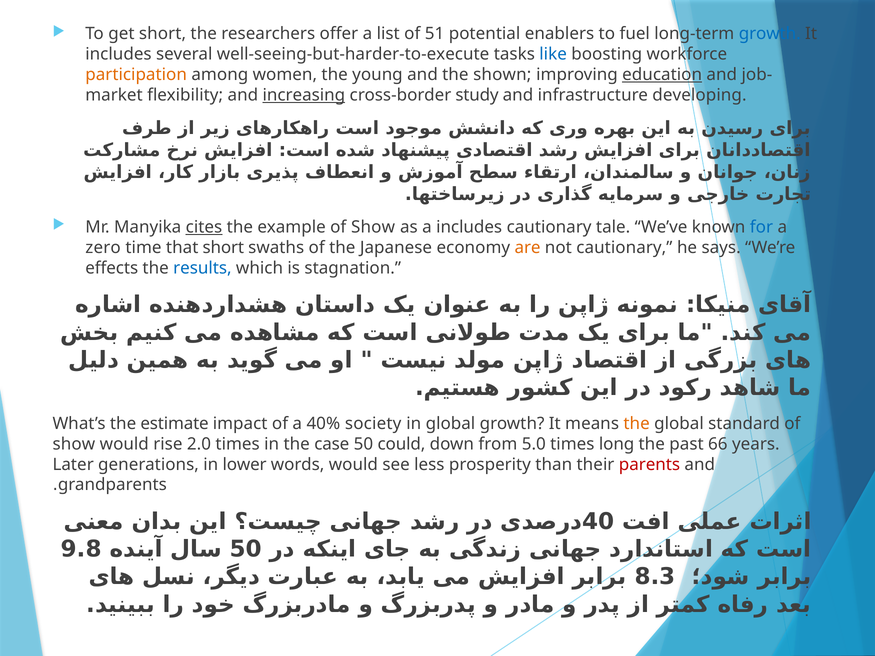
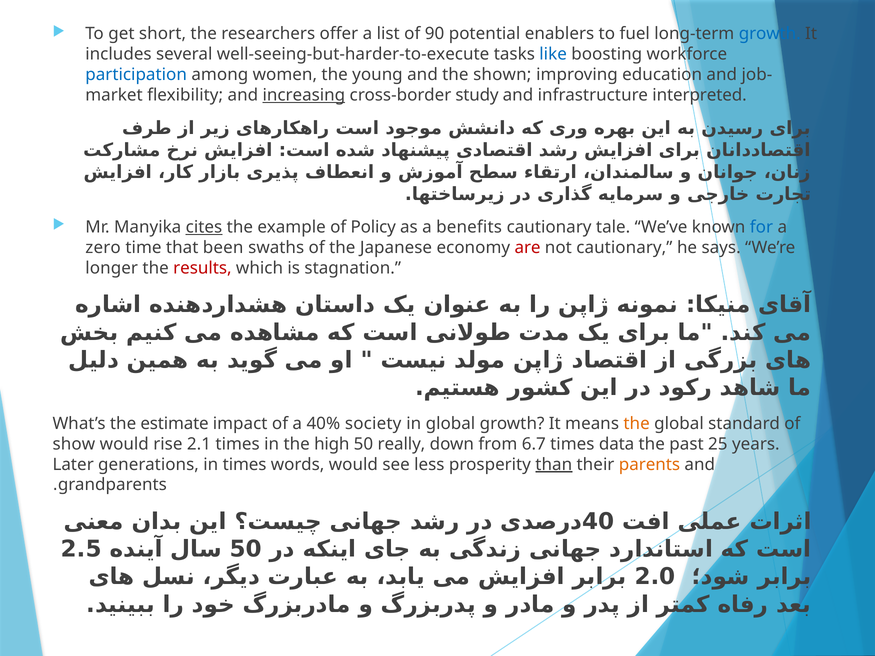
51: 51 -> 90
participation colour: orange -> blue
education underline: present -> none
developing: developing -> interpreted
example of Show: Show -> Policy
a includes: includes -> benefits
that short: short -> been
are colour: orange -> red
effects: effects -> longer
results colour: blue -> red
2.0: 2.0 -> 2.1
case: case -> high
could: could -> really
5.0: 5.0 -> 6.7
long: long -> data
66: 66 -> 25
in lower: lower -> times
than underline: none -> present
parents colour: red -> orange
9.8: 9.8 -> 2.5
8.3: 8.3 -> 2.0
